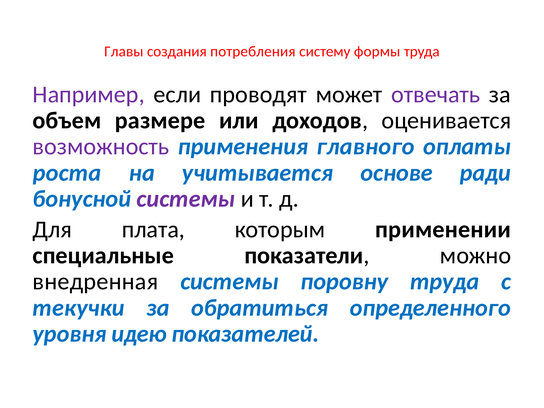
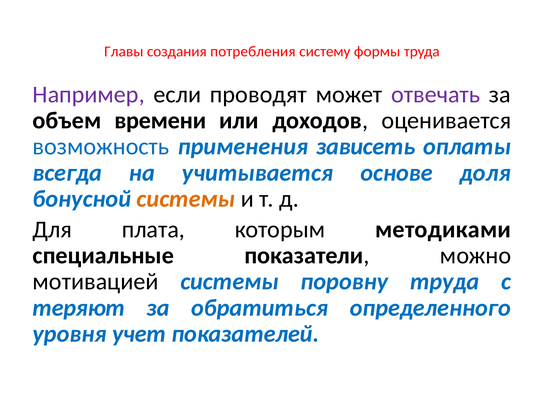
размере: размере -> времени
возможность colour: purple -> blue
главного: главного -> зависеть
роста: роста -> всегда
ради: ради -> доля
системы at (186, 199) colour: purple -> orange
применении: применении -> методиками
внедренная: внедренная -> мотивацией
текучки: текучки -> теряют
идею: идею -> учет
